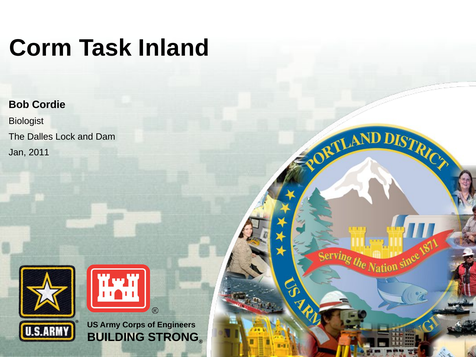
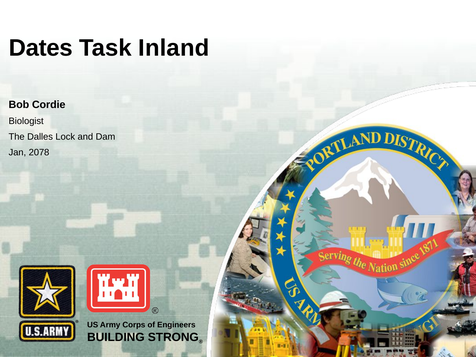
Corm: Corm -> Dates
2011: 2011 -> 2078
